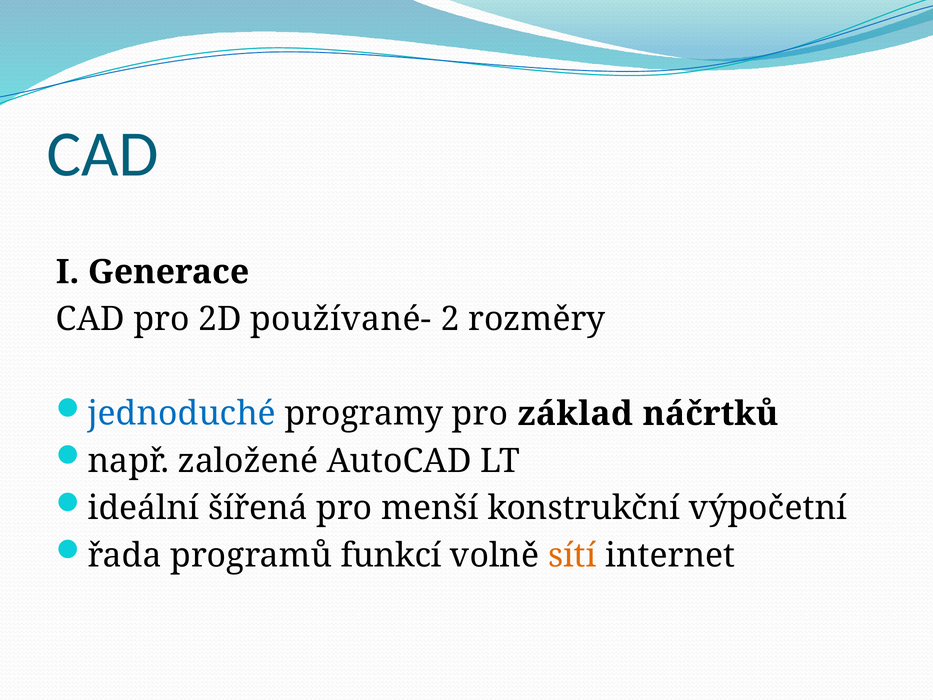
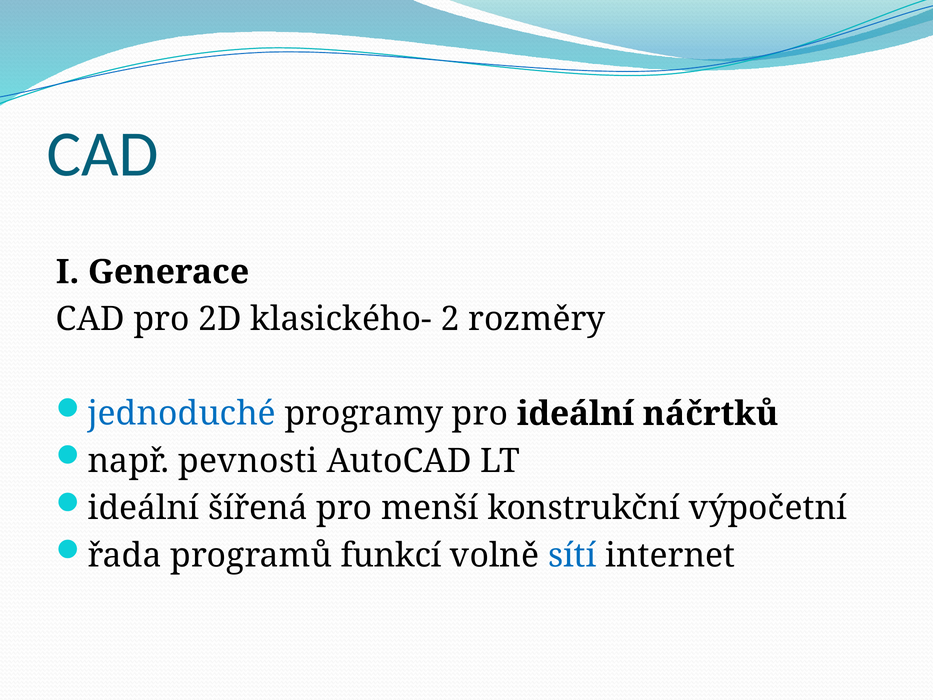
používané-: používané- -> klasického-
pro základ: základ -> ideální
založené: založené -> pevnosti
sítí colour: orange -> blue
